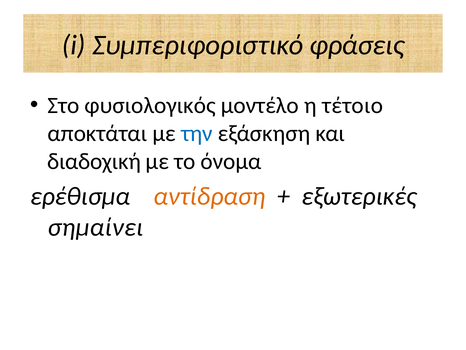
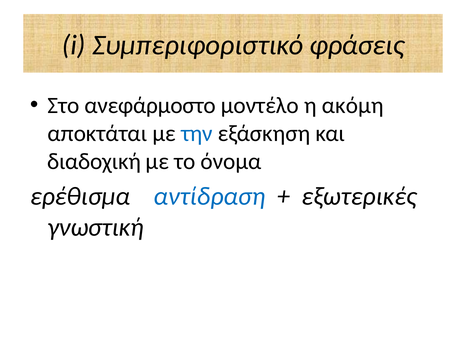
φυσιολογικός: φυσιολογικός -> ανεφάρμοστο
τέτοιο: τέτοιο -> ακόμη
αντίδραση colour: orange -> blue
σημαίνει: σημαίνει -> γνωστική
